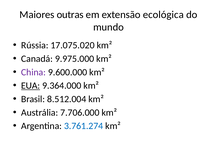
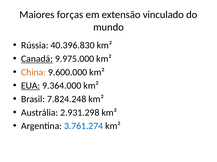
outras: outras -> forças
ecológica: ecológica -> vinculado
17.075.020: 17.075.020 -> 40.396.830
Canadá underline: none -> present
China colour: purple -> orange
8.512.004: 8.512.004 -> 7.824.248
7.706.000: 7.706.000 -> 2.931.298
